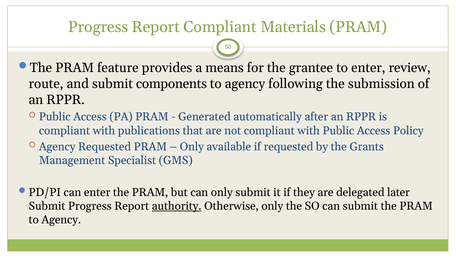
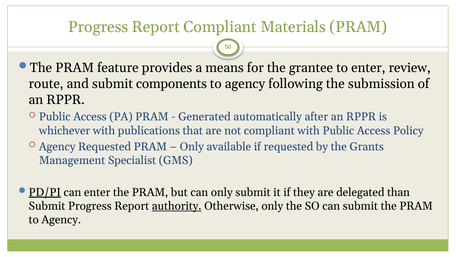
compliant at (65, 130): compliant -> whichever
PD/PI underline: none -> present
later: later -> than
